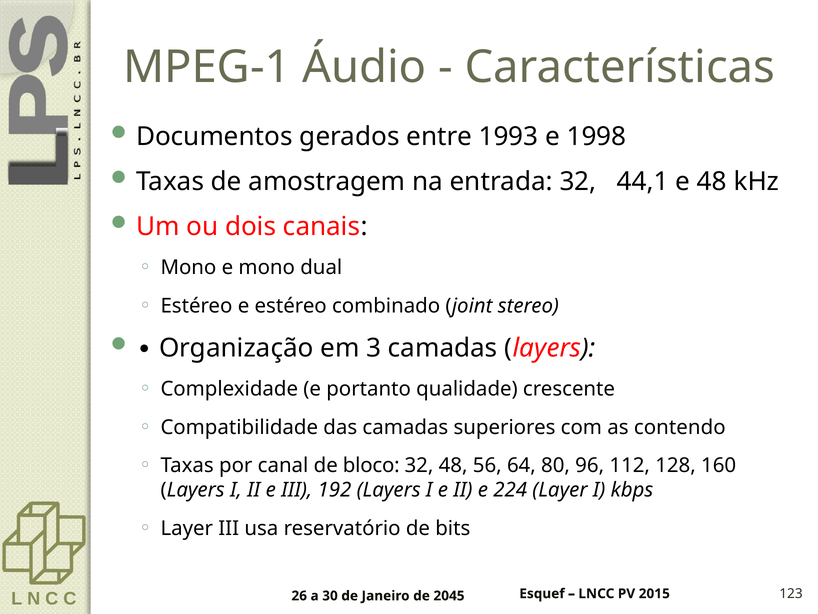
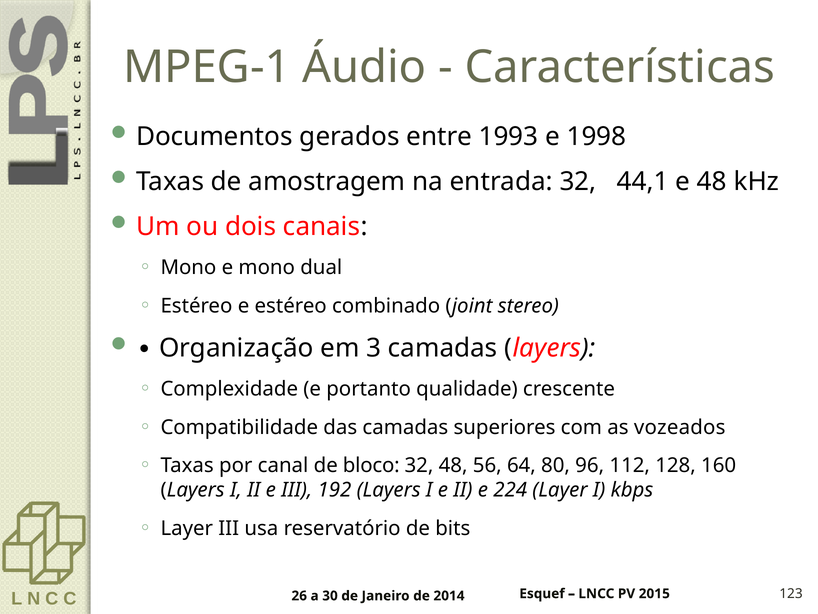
contendo: contendo -> vozeados
2045: 2045 -> 2014
